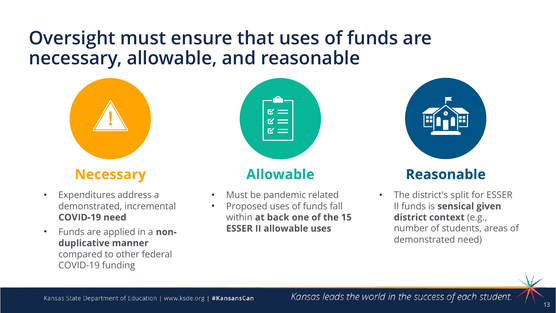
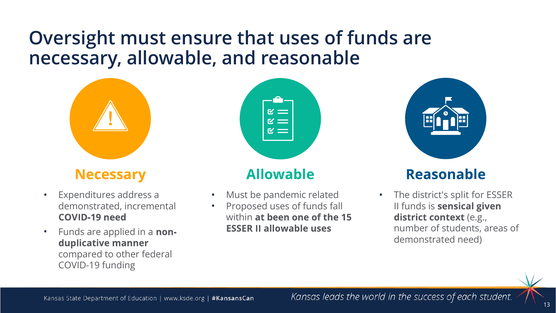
back: back -> been
